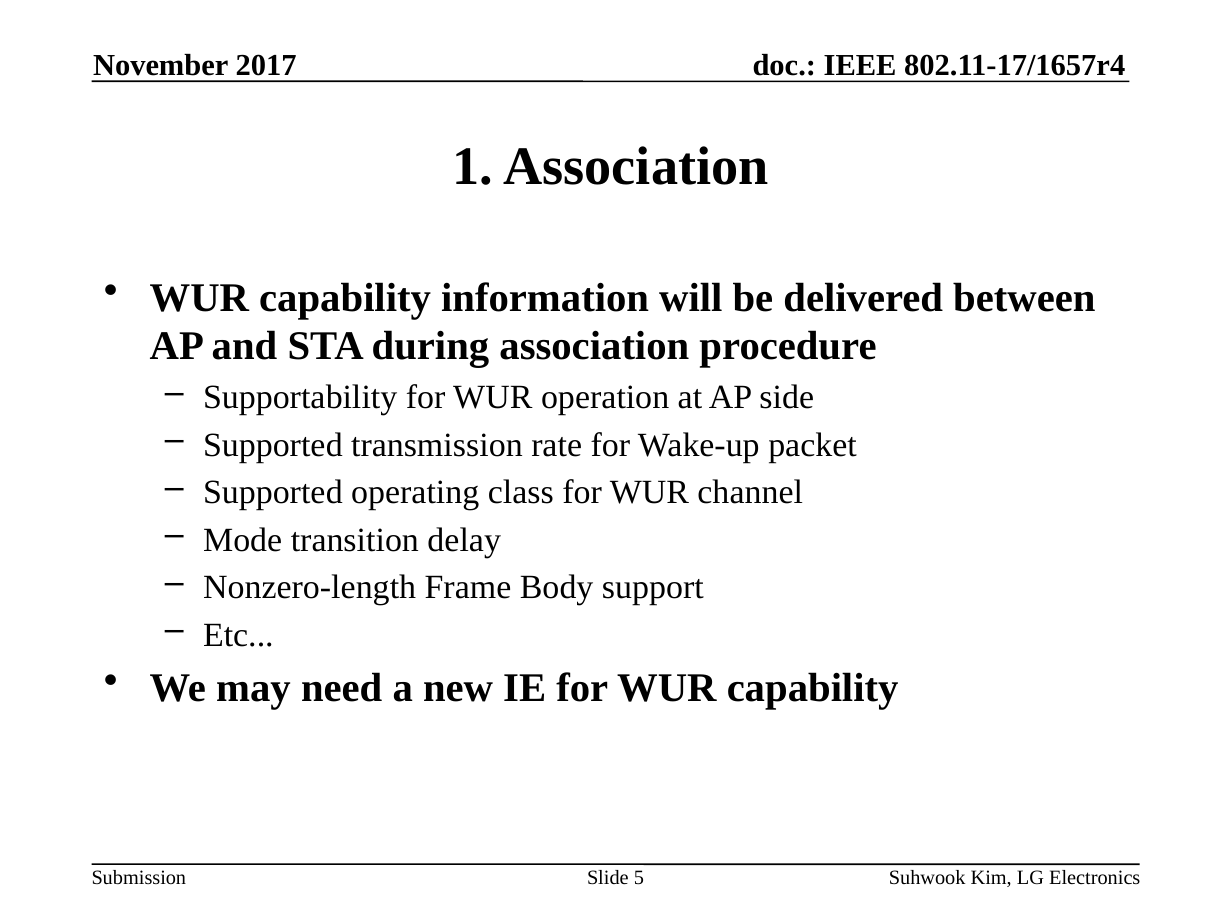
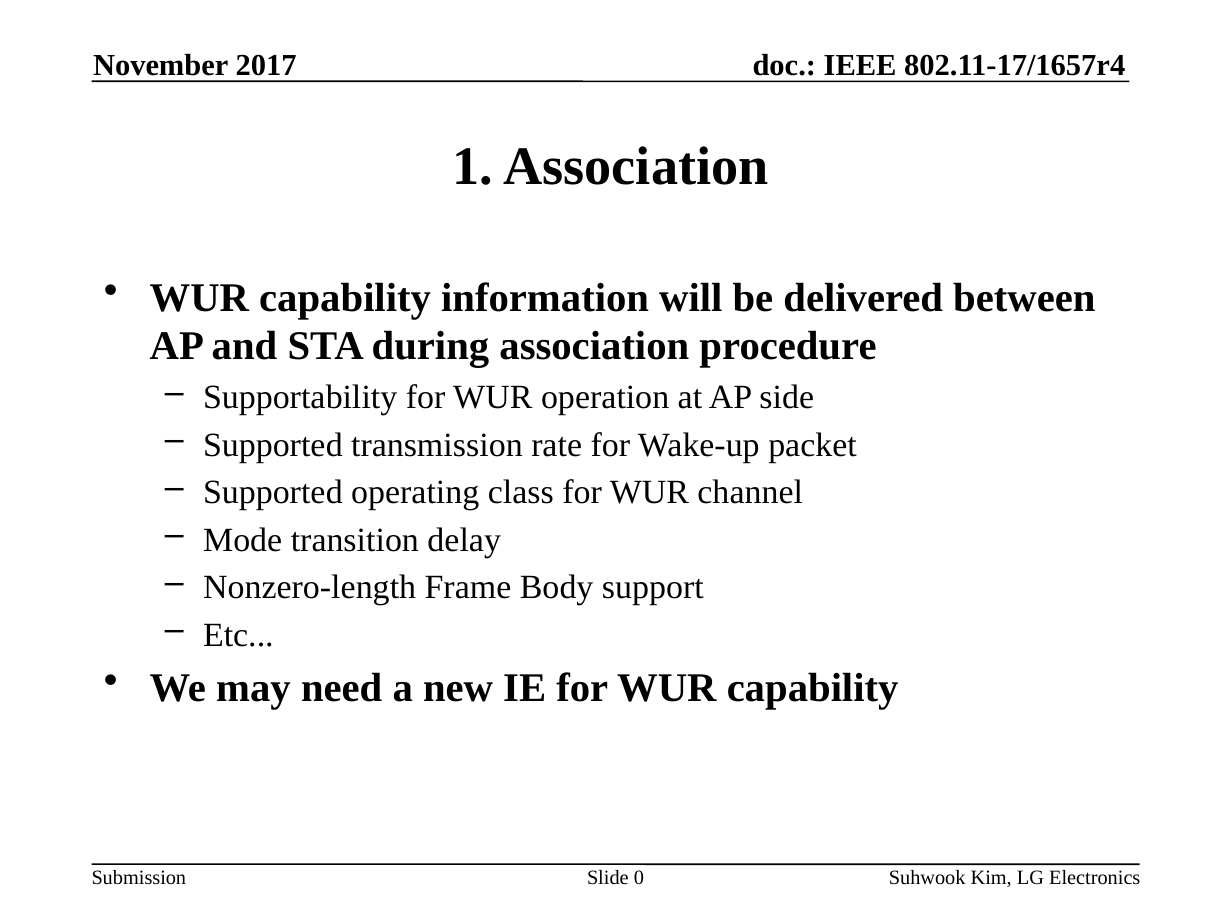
5: 5 -> 0
